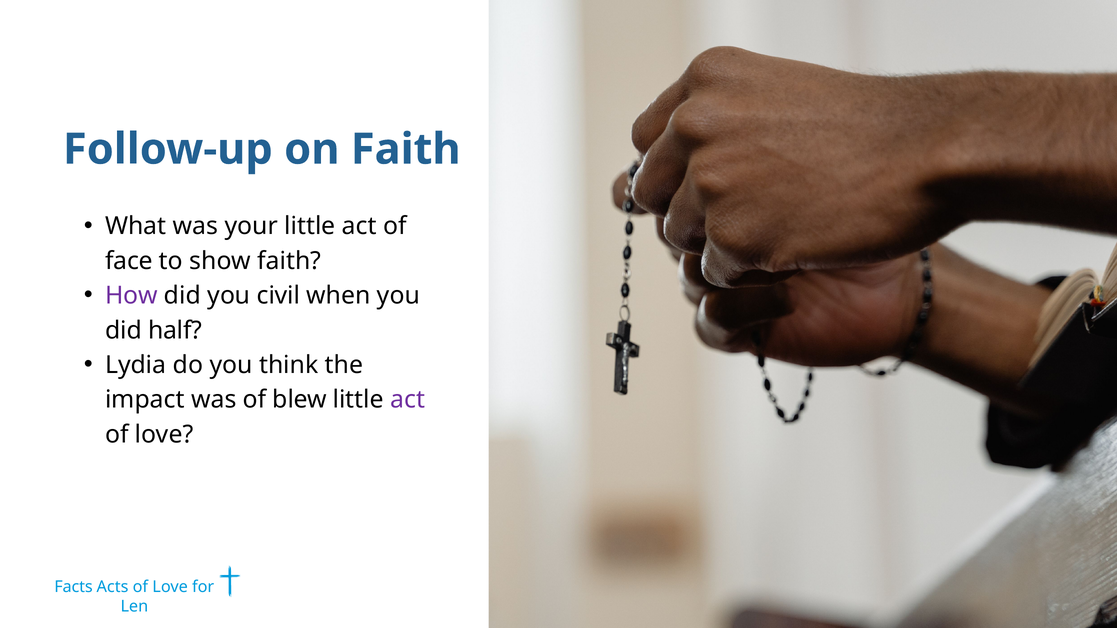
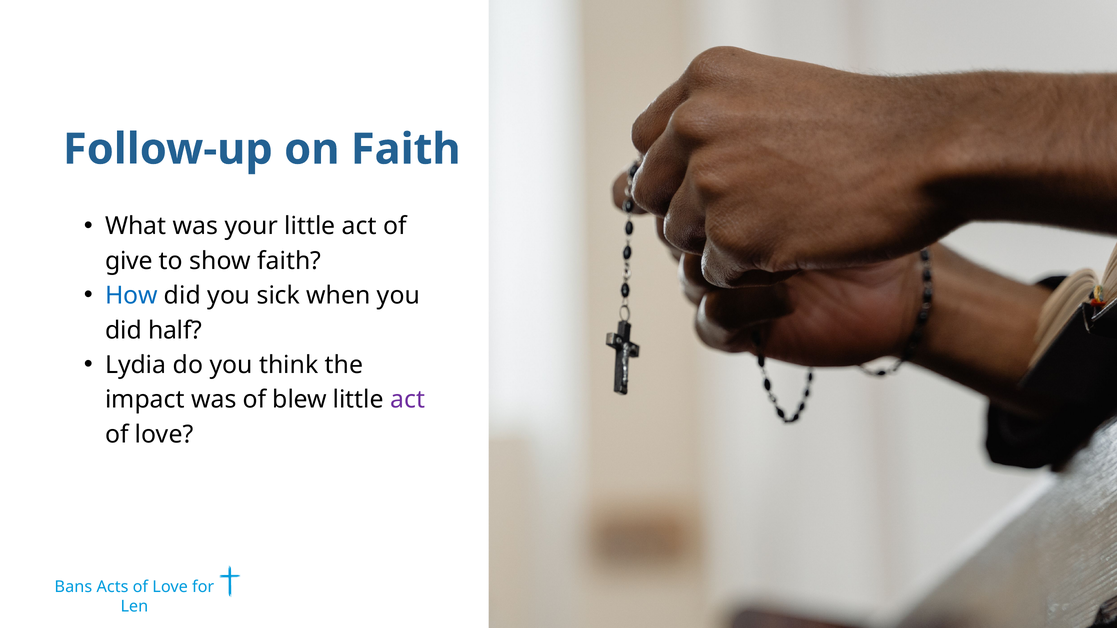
face: face -> give
How colour: purple -> blue
civil: civil -> sick
Facts: Facts -> Bans
